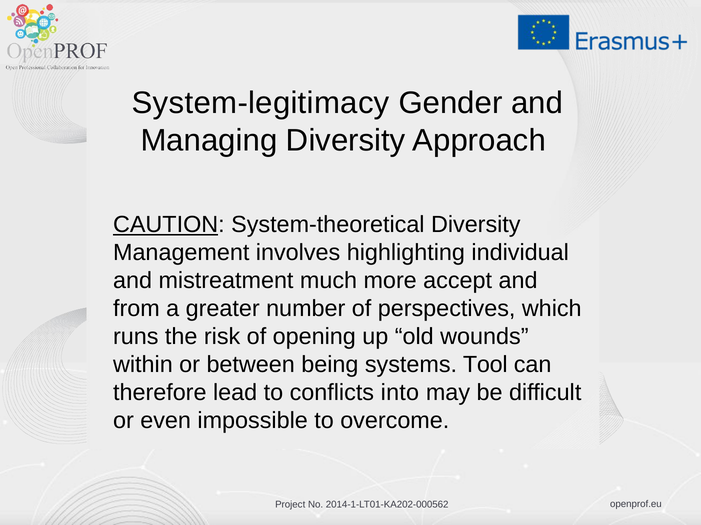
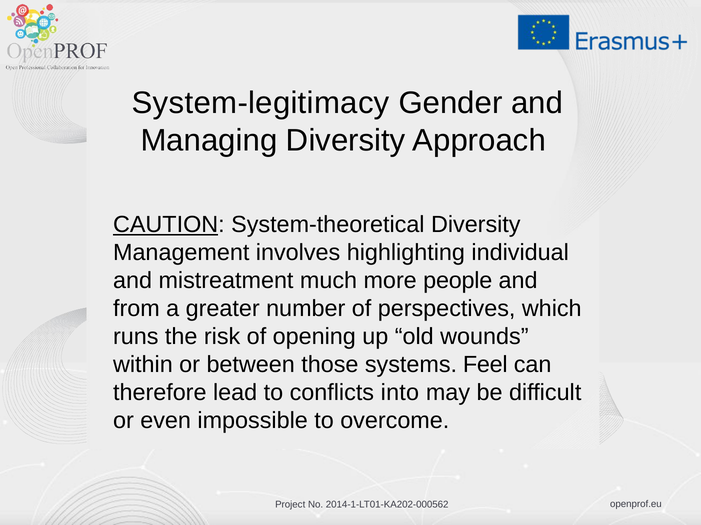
accept: accept -> people
being: being -> those
Tool: Tool -> Feel
